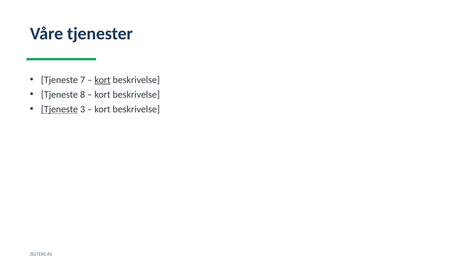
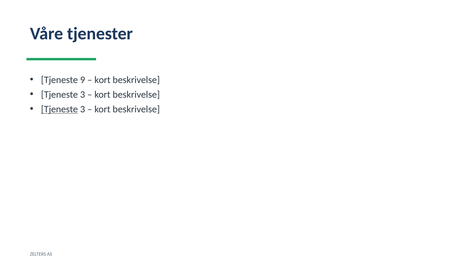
7: 7 -> 9
kort at (102, 80) underline: present -> none
8 at (83, 95): 8 -> 3
